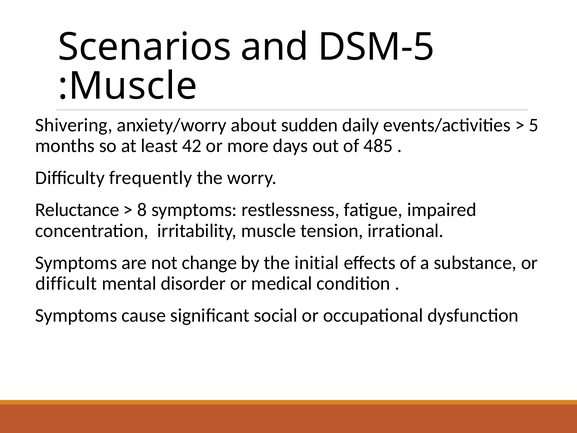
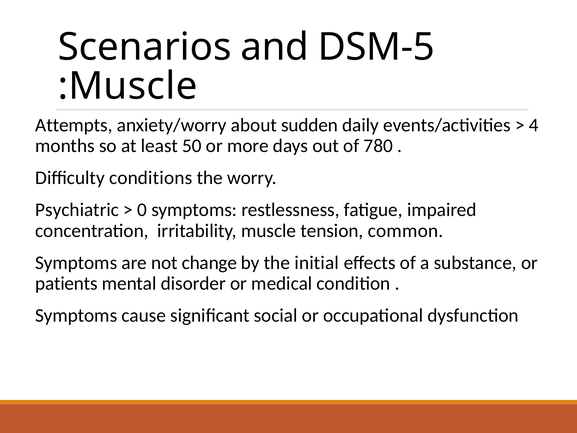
Shivering: Shivering -> Attempts
5: 5 -> 4
42: 42 -> 50
485: 485 -> 780
frequently: frequently -> conditions
Reluctance: Reluctance -> Psychiatric
8: 8 -> 0
irrational: irrational -> common
difficult: difficult -> patients
